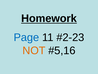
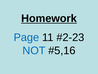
NOT colour: orange -> blue
